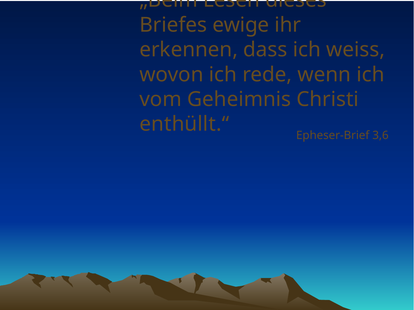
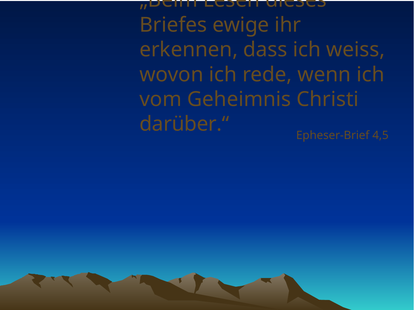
enthüllt.“: enthüllt.“ -> darüber.“
3,6: 3,6 -> 4,5
